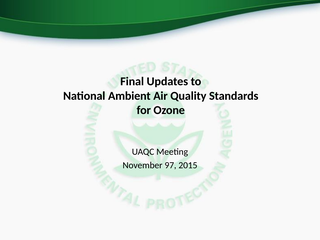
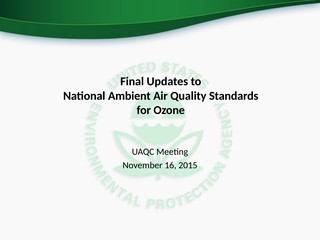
97: 97 -> 16
